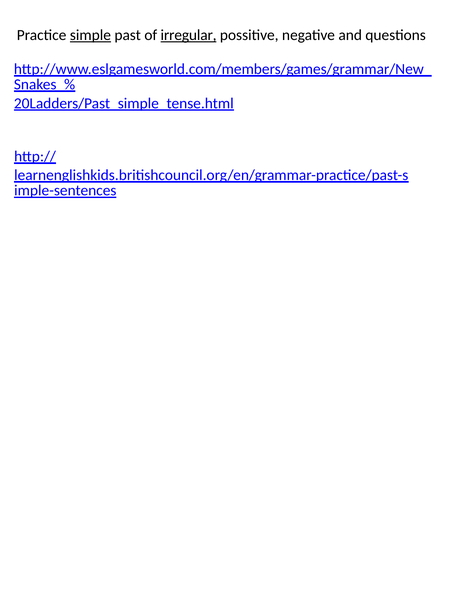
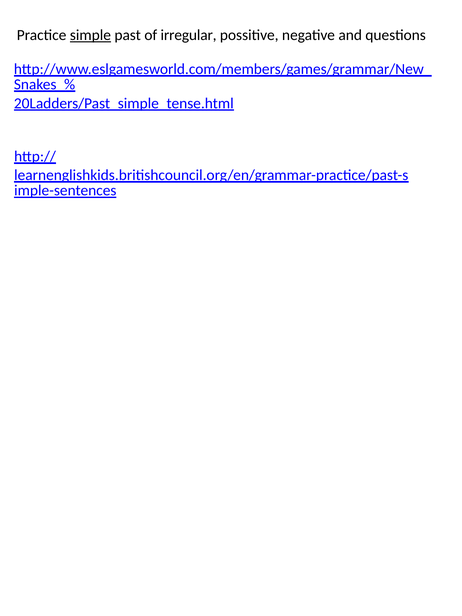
irregular underline: present -> none
